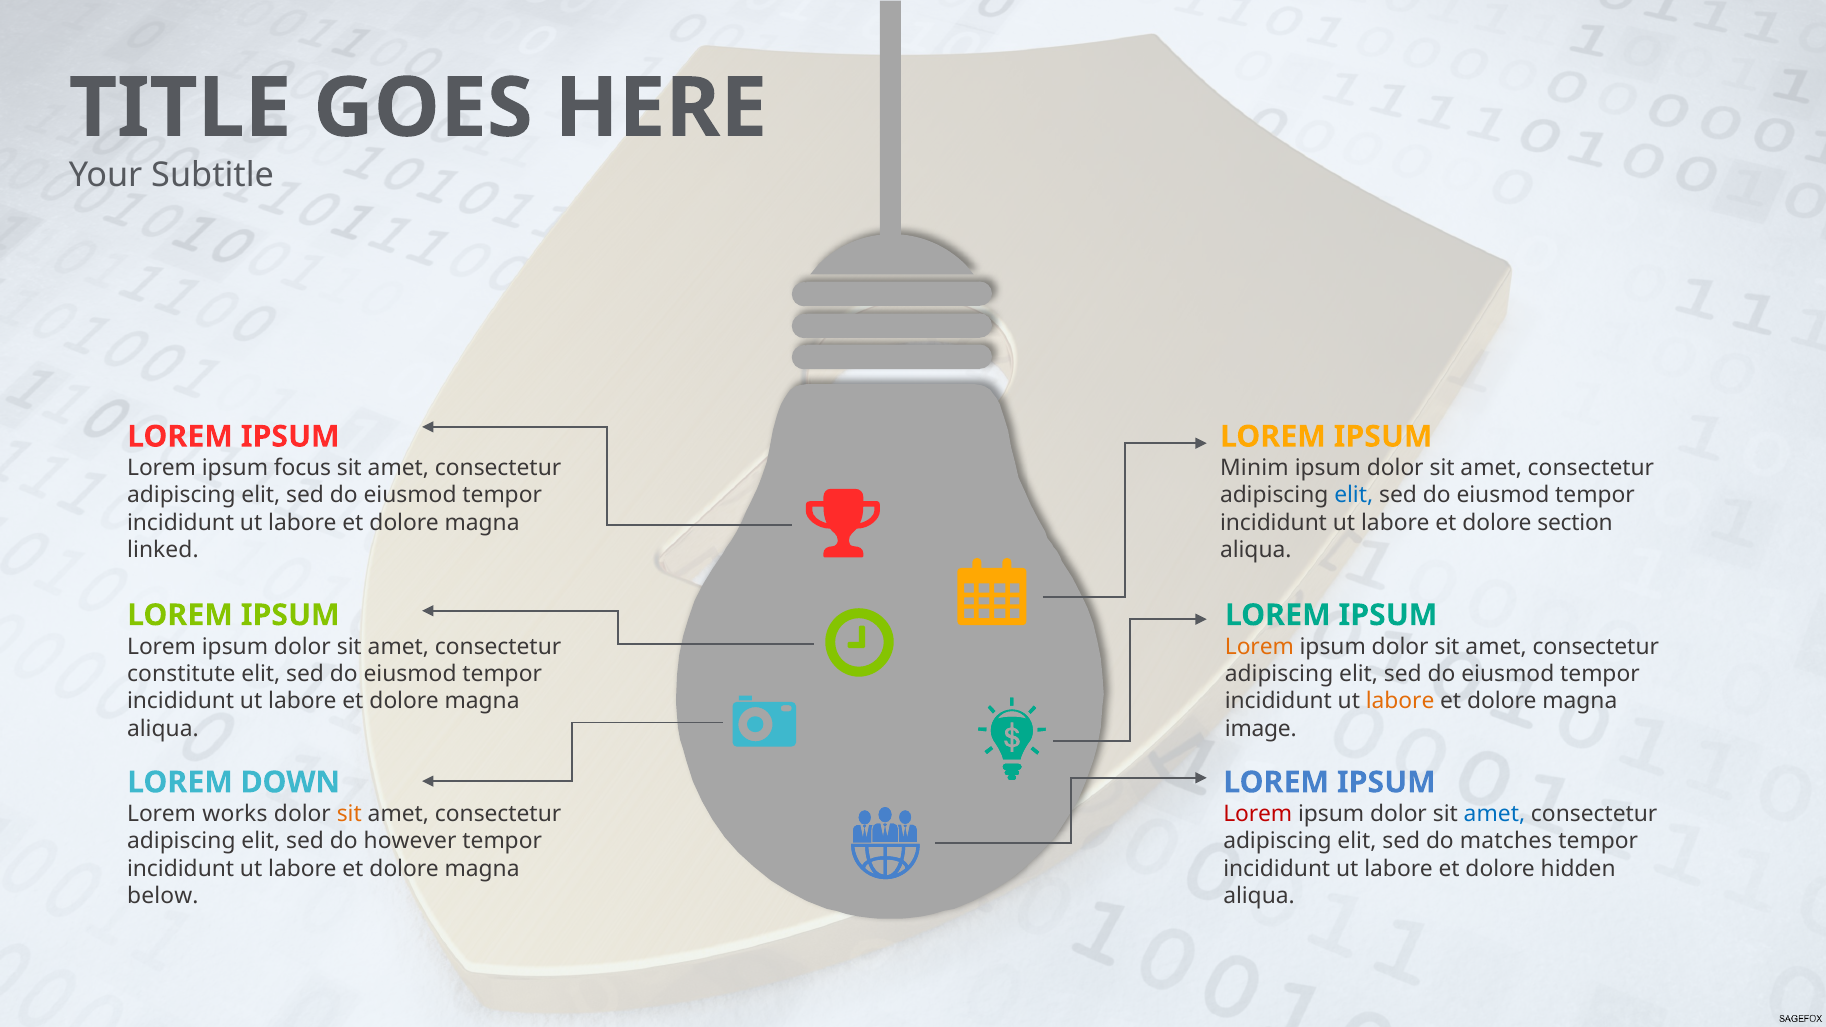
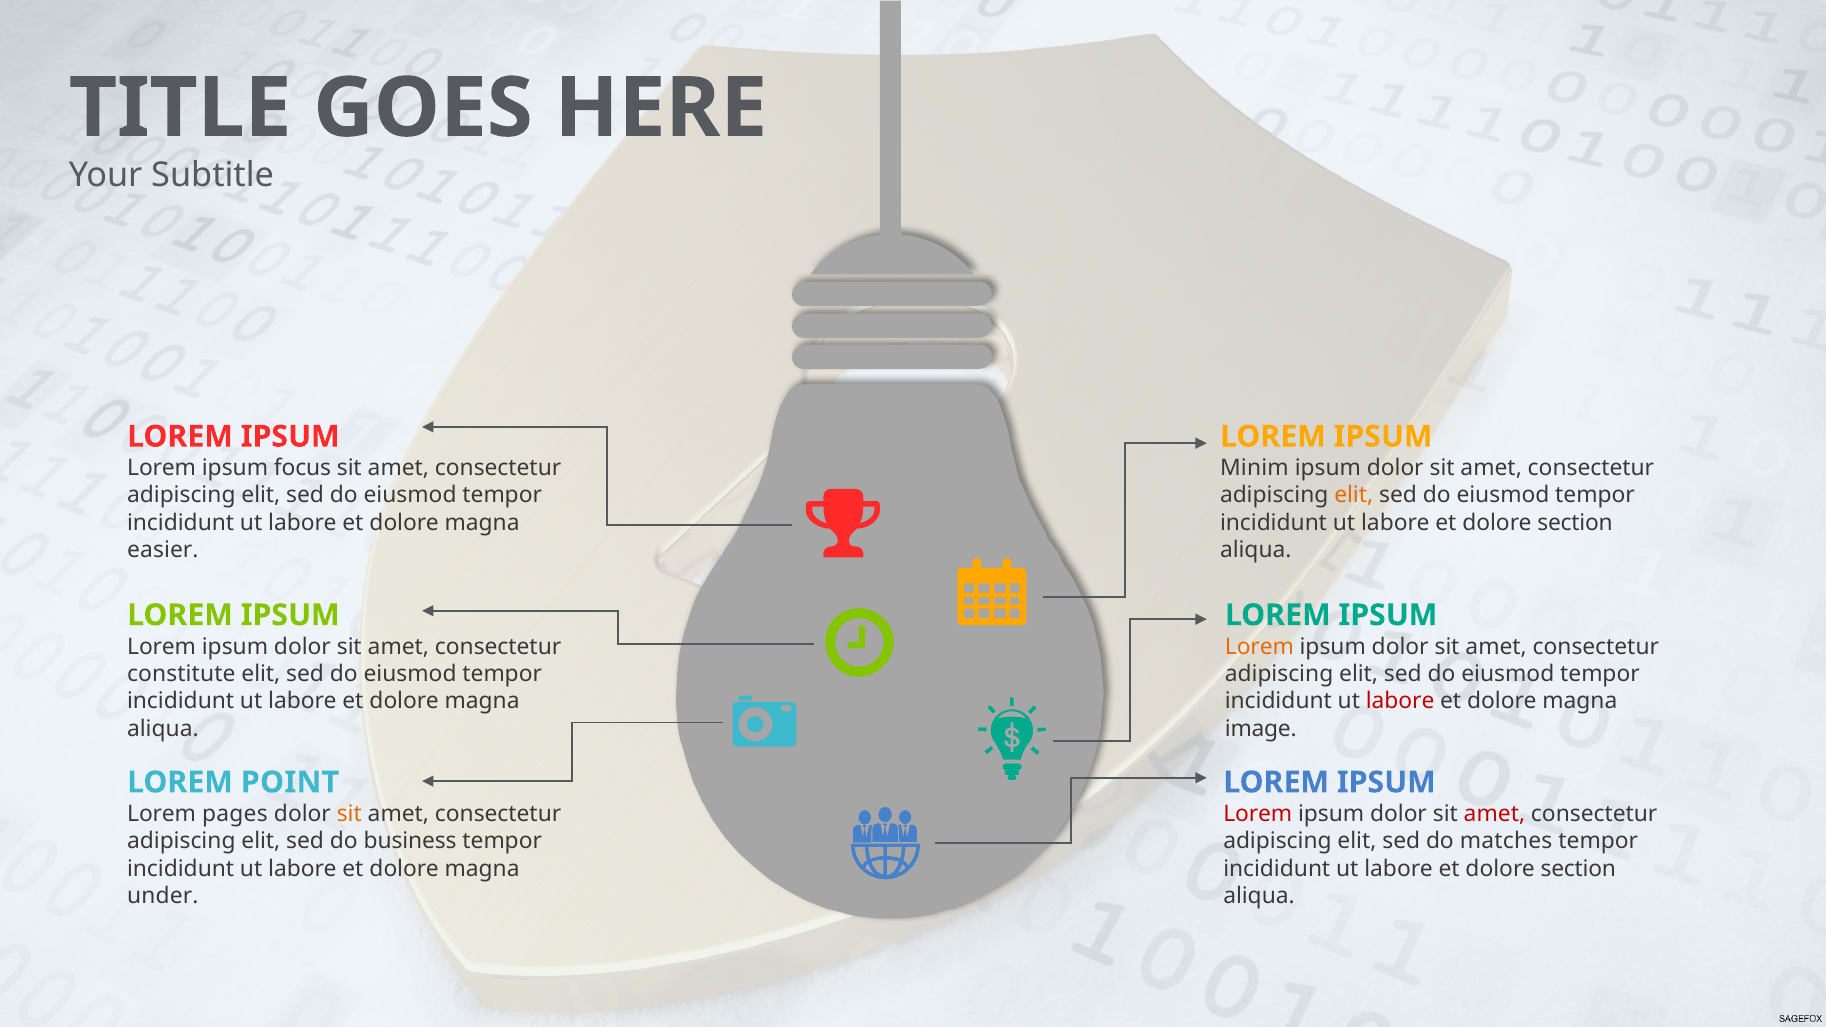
elit at (1354, 495) colour: blue -> orange
linked: linked -> easier
labore at (1400, 701) colour: orange -> red
DOWN: DOWN -> POINT
works: works -> pages
amet at (1494, 814) colour: blue -> red
however: however -> business
hidden at (1578, 869): hidden -> section
below: below -> under
